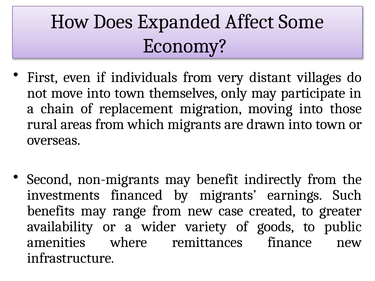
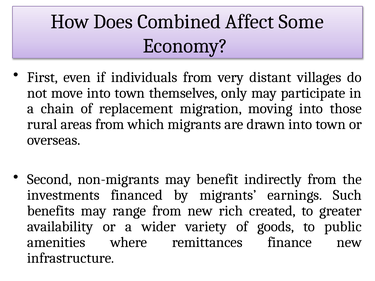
Expanded: Expanded -> Combined
case: case -> rich
